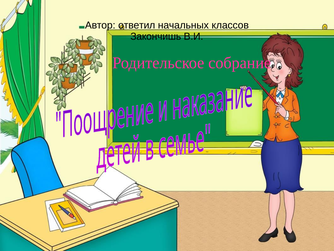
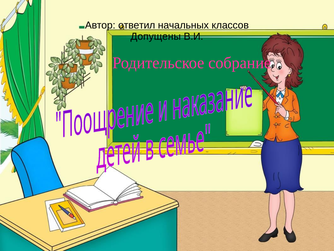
Закончишь: Закончишь -> Допущены
